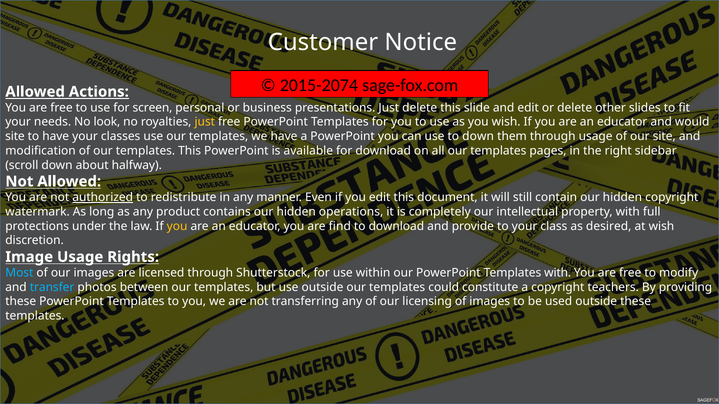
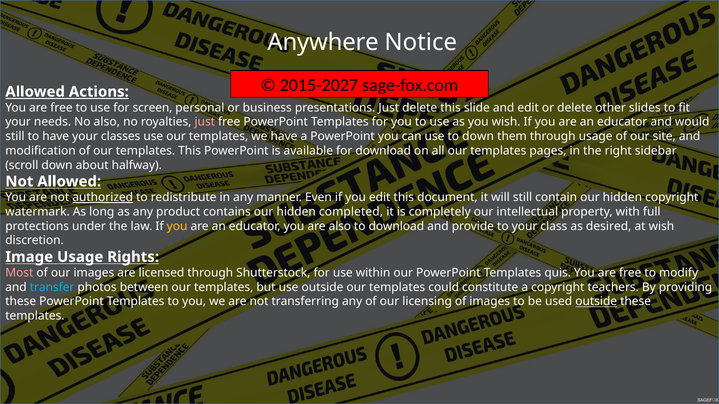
Customer: Customer -> Anywhere
2015-2074: 2015-2074 -> 2015-2027
No look: look -> also
just at (205, 122) colour: yellow -> pink
site at (15, 137): site -> still
operations: operations -> completed
are find: find -> also
Most colour: light blue -> pink
Templates with: with -> quis
outside at (596, 302) underline: none -> present
